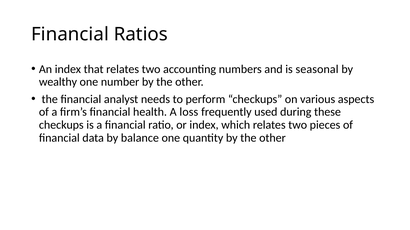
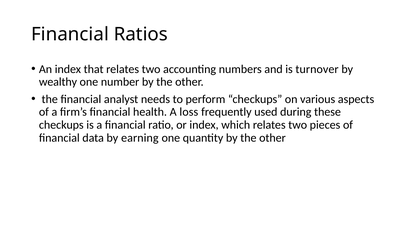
seasonal: seasonal -> turnover
balance: balance -> earning
